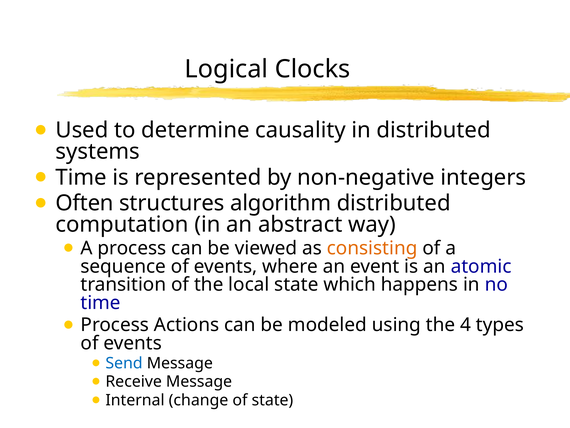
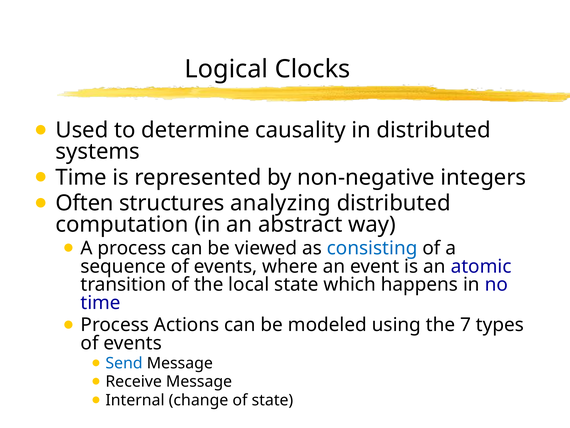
algorithm: algorithm -> analyzing
consisting colour: orange -> blue
4: 4 -> 7
